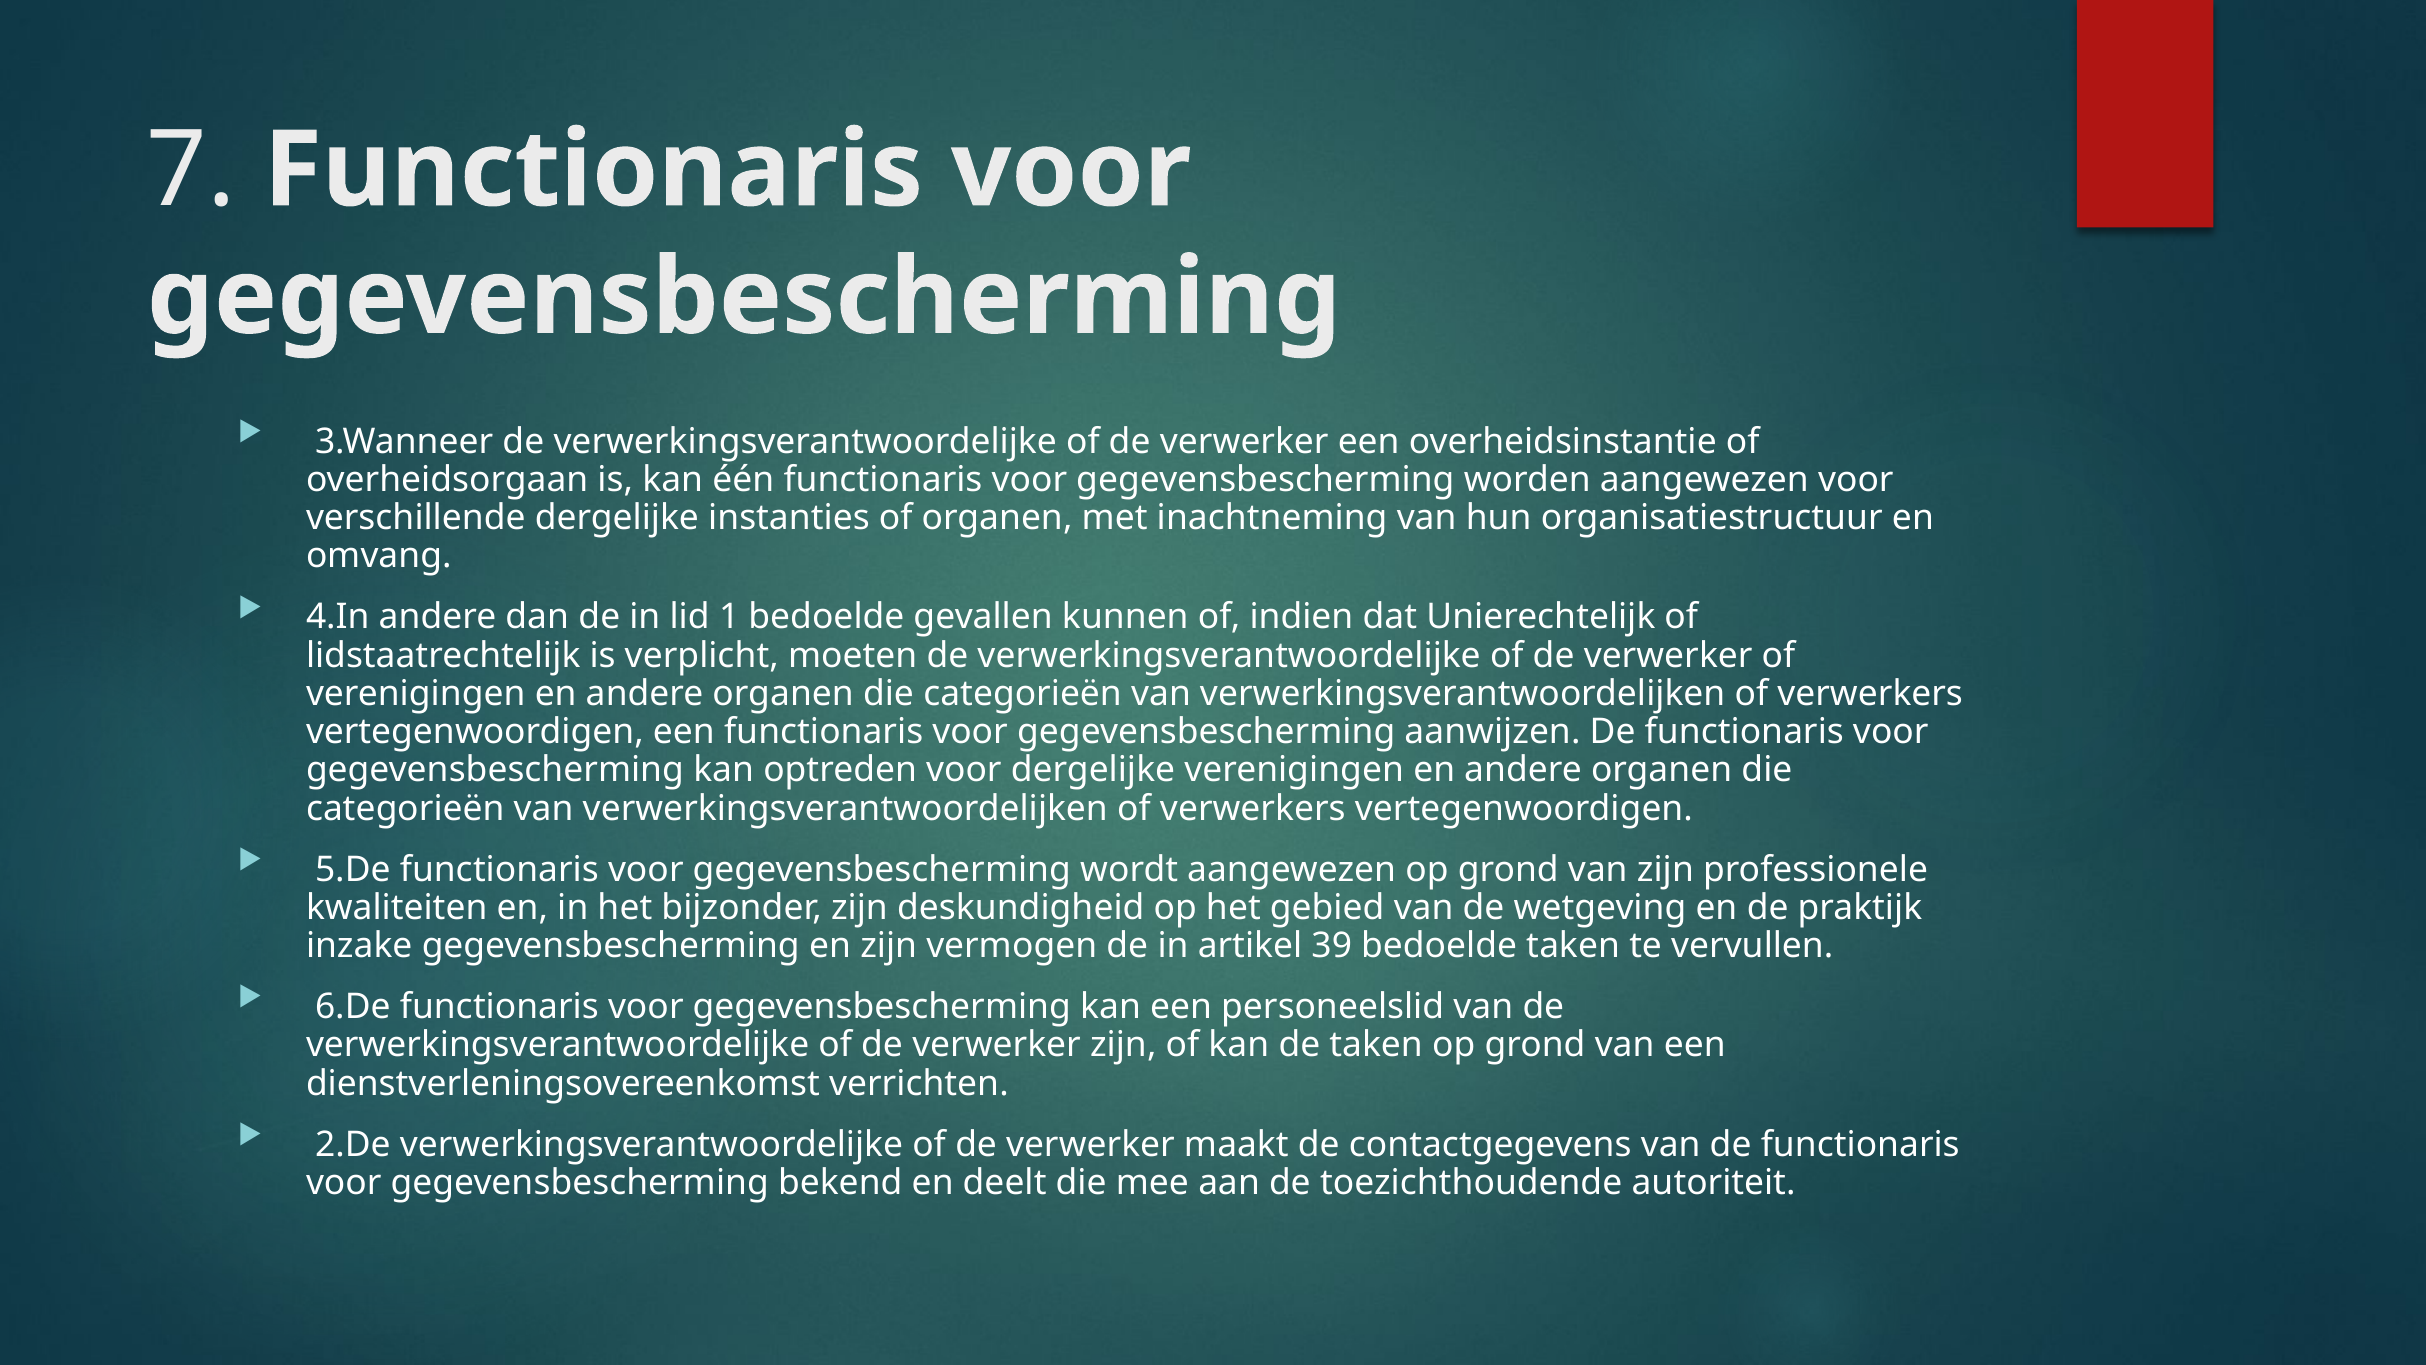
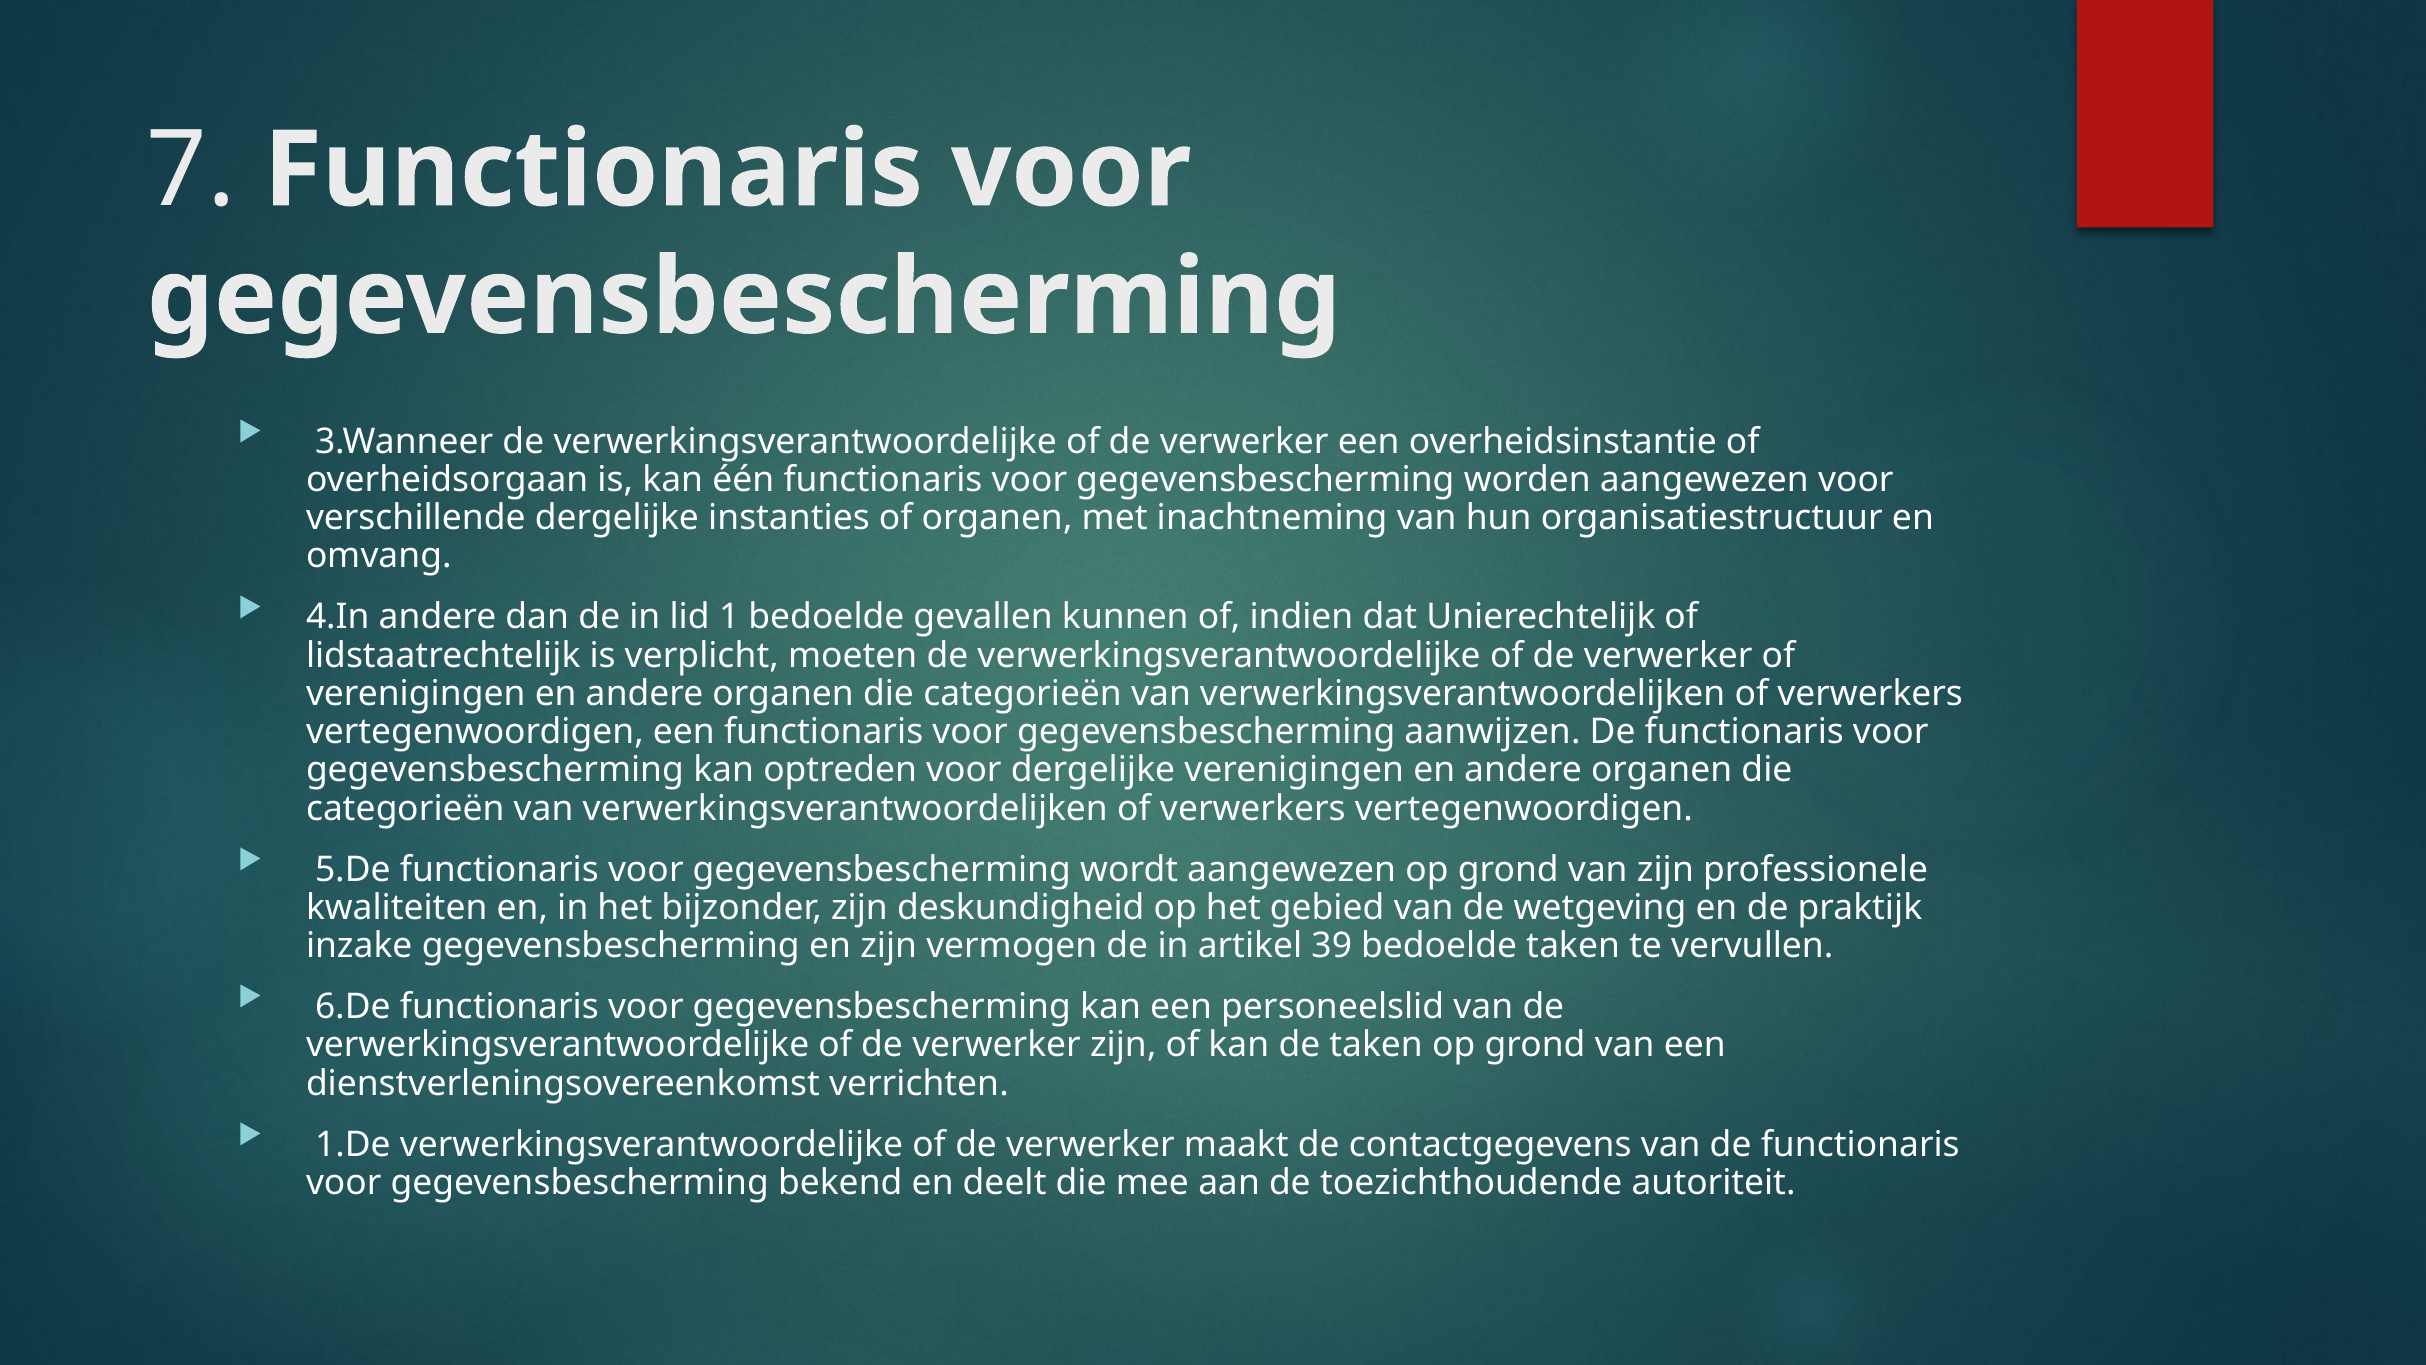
2.De: 2.De -> 1.De
